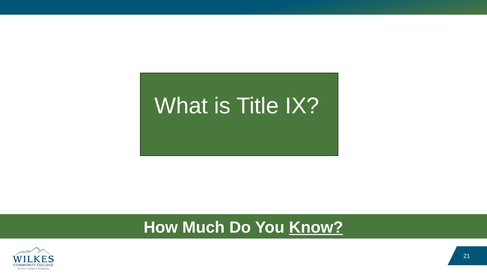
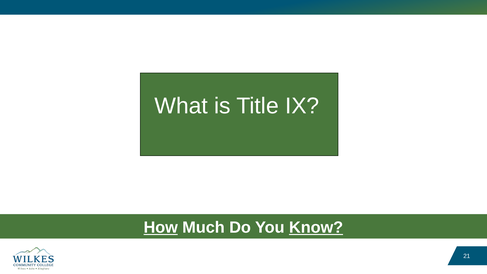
How underline: none -> present
